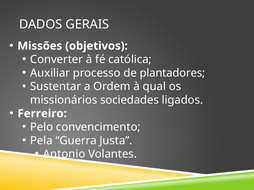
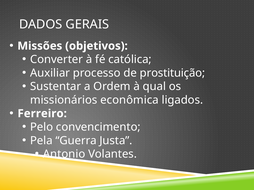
plantadores: plantadores -> prostituição
sociedades: sociedades -> econômica
